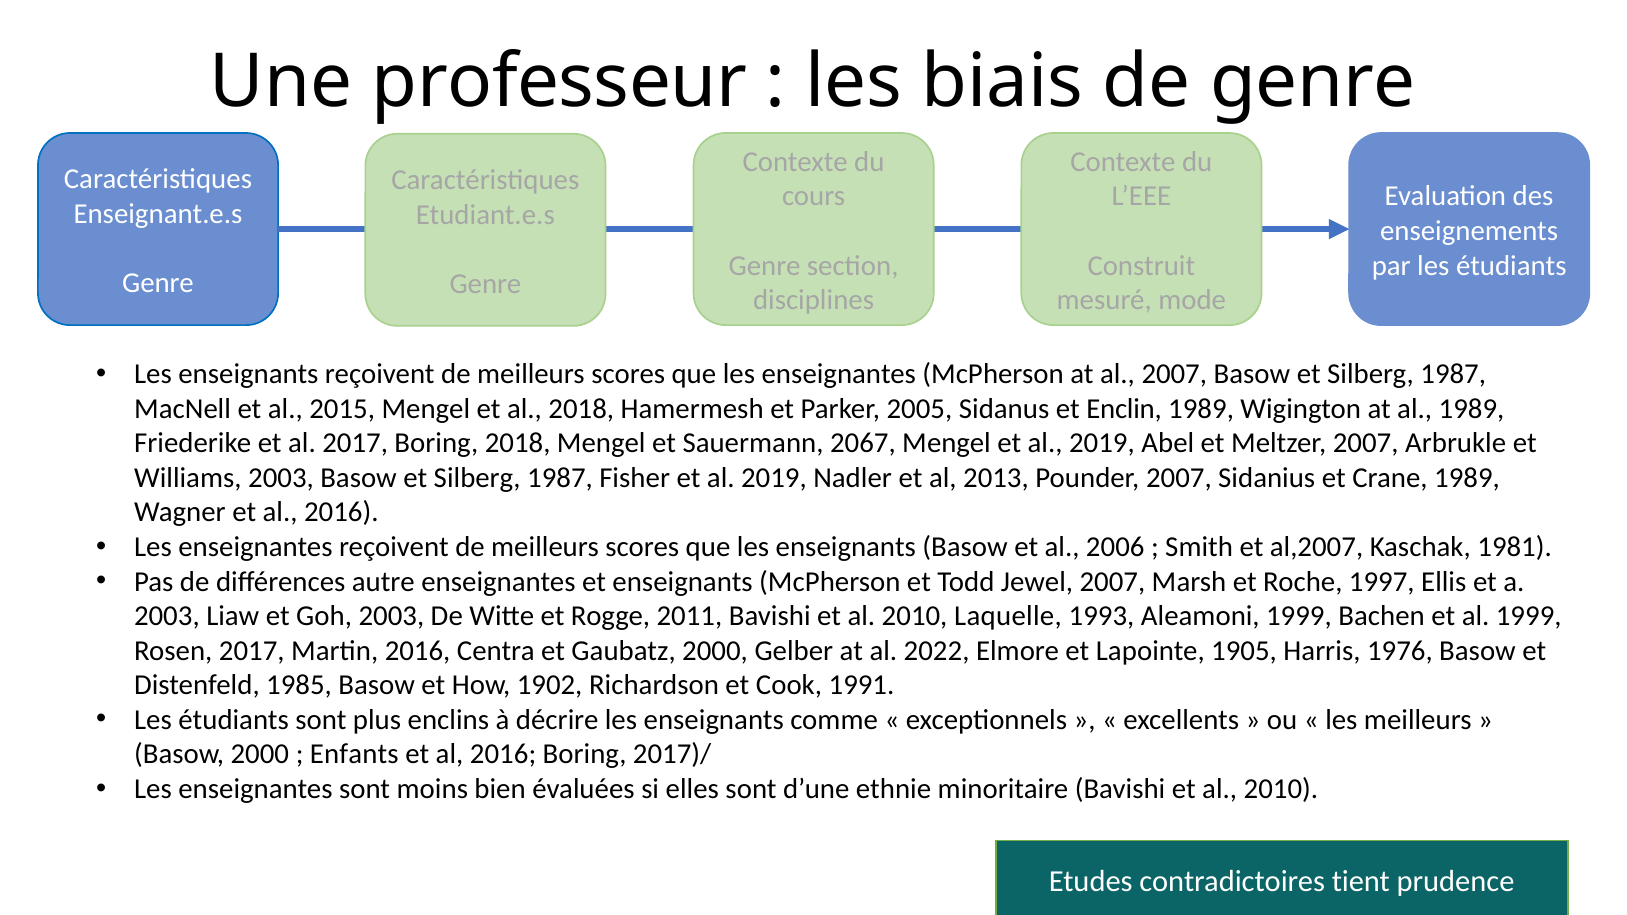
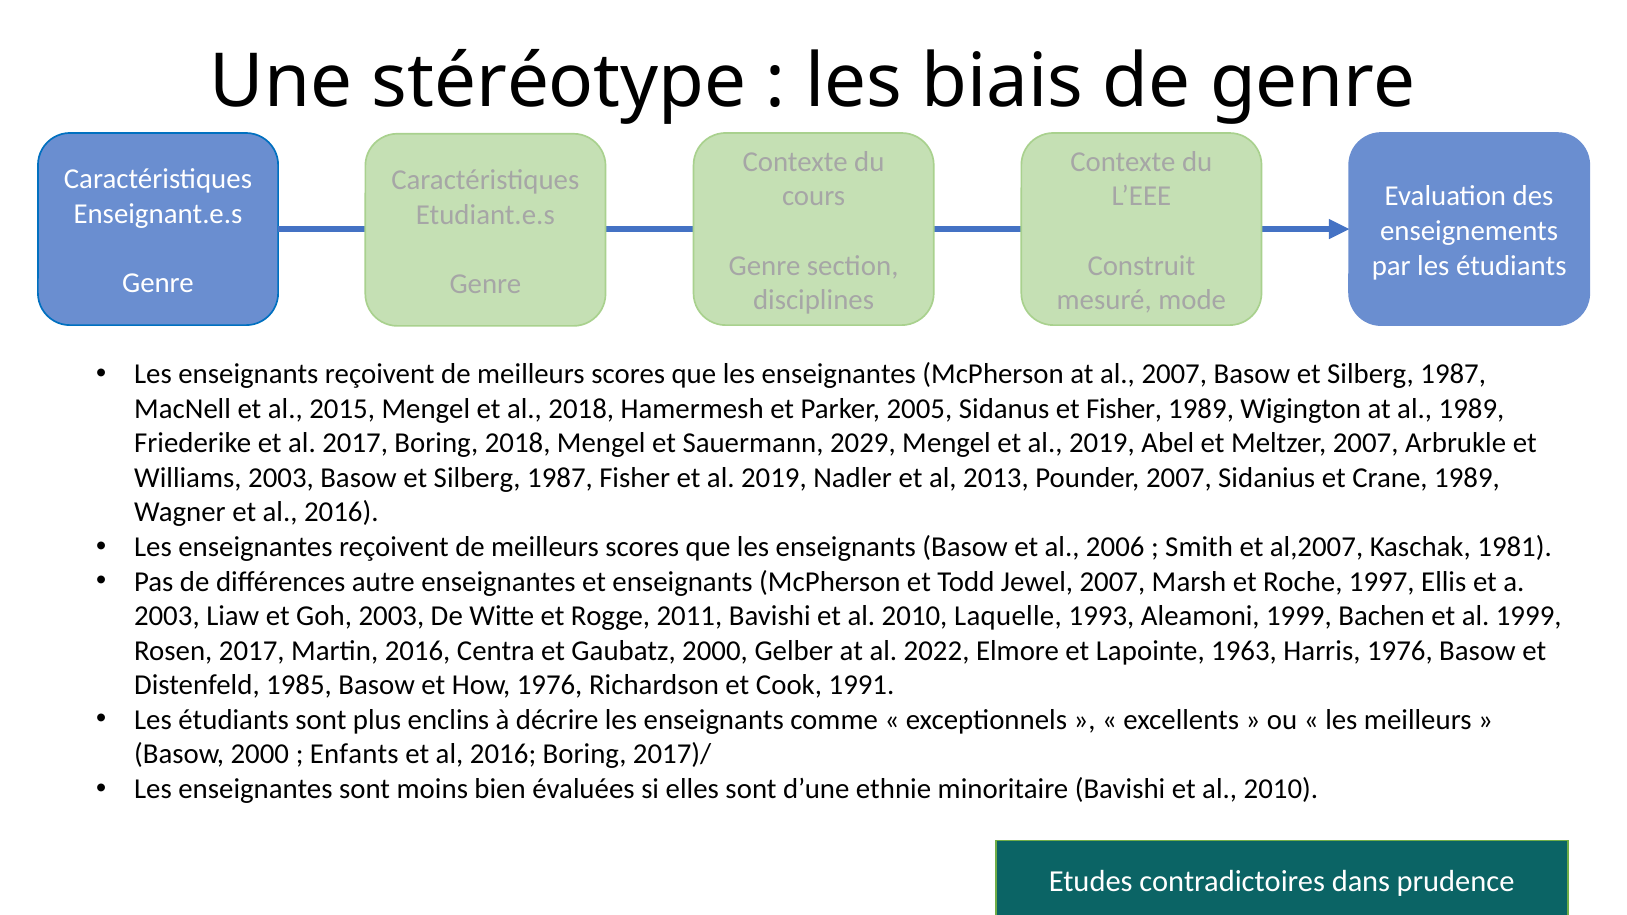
professeur: professeur -> stéréotype
et Enclin: Enclin -> Fisher
2067: 2067 -> 2029
1905: 1905 -> 1963
How 1902: 1902 -> 1976
tient: tient -> dans
